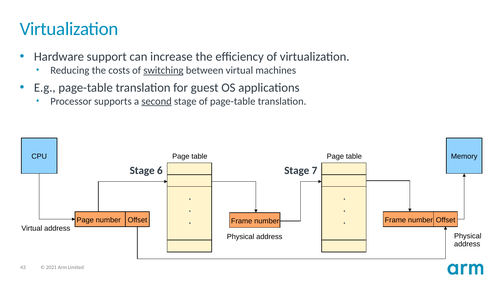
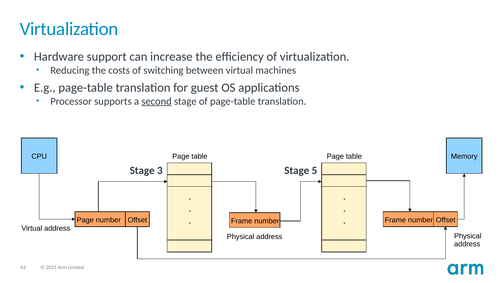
switching underline: present -> none
6: 6 -> 3
7: 7 -> 5
